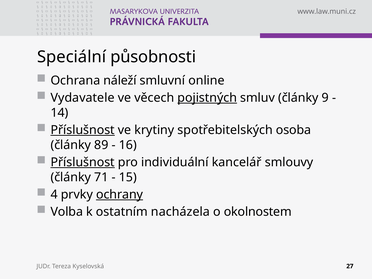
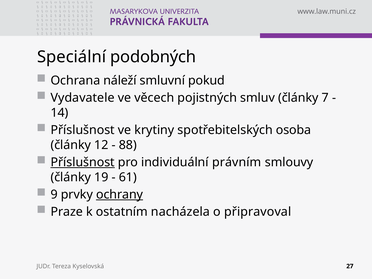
působnosti: působnosti -> podobných
online: online -> pokud
pojistných underline: present -> none
9: 9 -> 7
Příslušnost at (83, 130) underline: present -> none
89: 89 -> 12
16: 16 -> 88
kancelář: kancelář -> právním
71: 71 -> 19
15: 15 -> 61
4: 4 -> 9
Volba: Volba -> Praze
okolnostem: okolnostem -> připravoval
